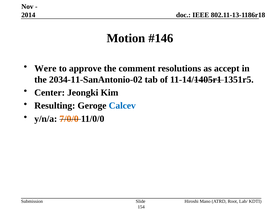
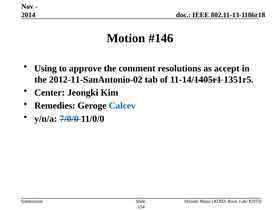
Were: Were -> Using
2034-11-SanAntonio-02: 2034-11-SanAntonio-02 -> 2012-11-SanAntonio-02
Resulting: Resulting -> Remedies
7/0/0 colour: orange -> blue
